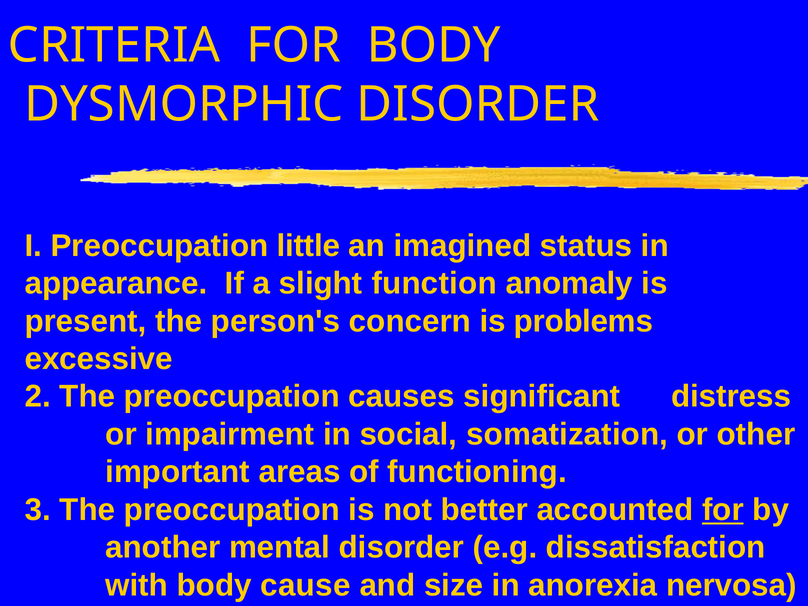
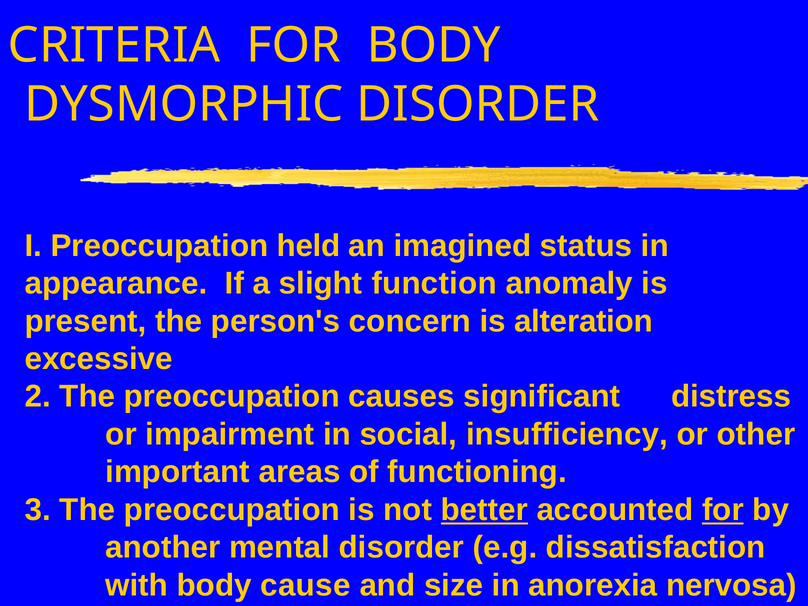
little: little -> held
problems: problems -> alteration
somatization: somatization -> insufficiency
better underline: none -> present
